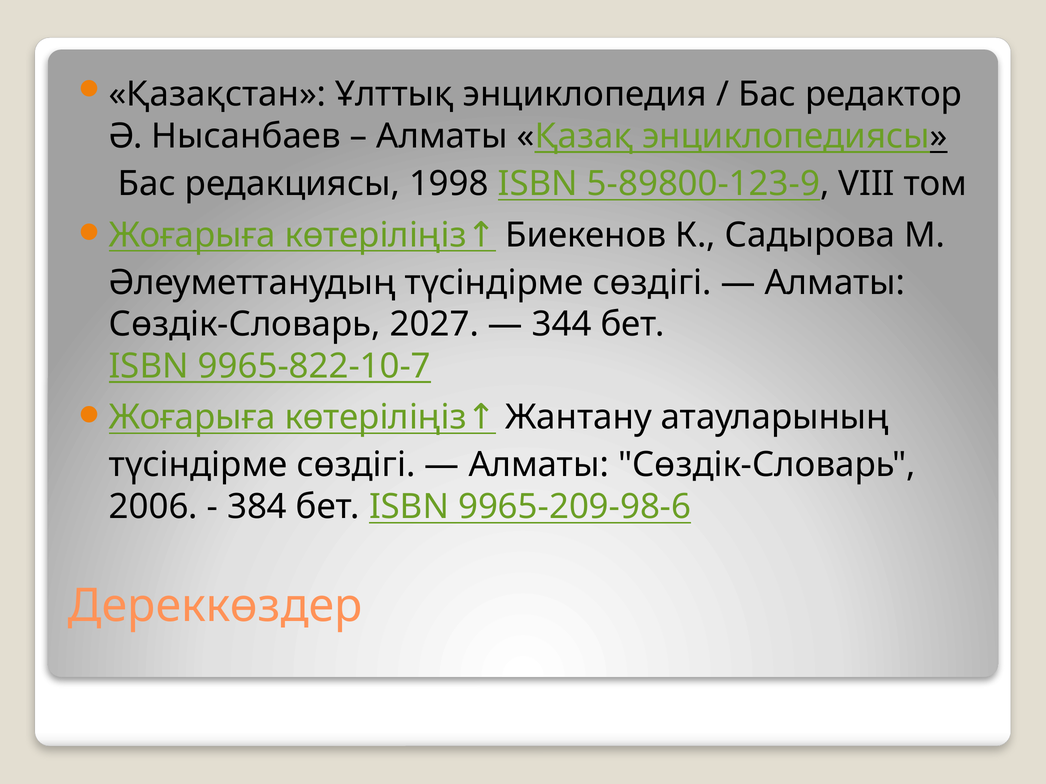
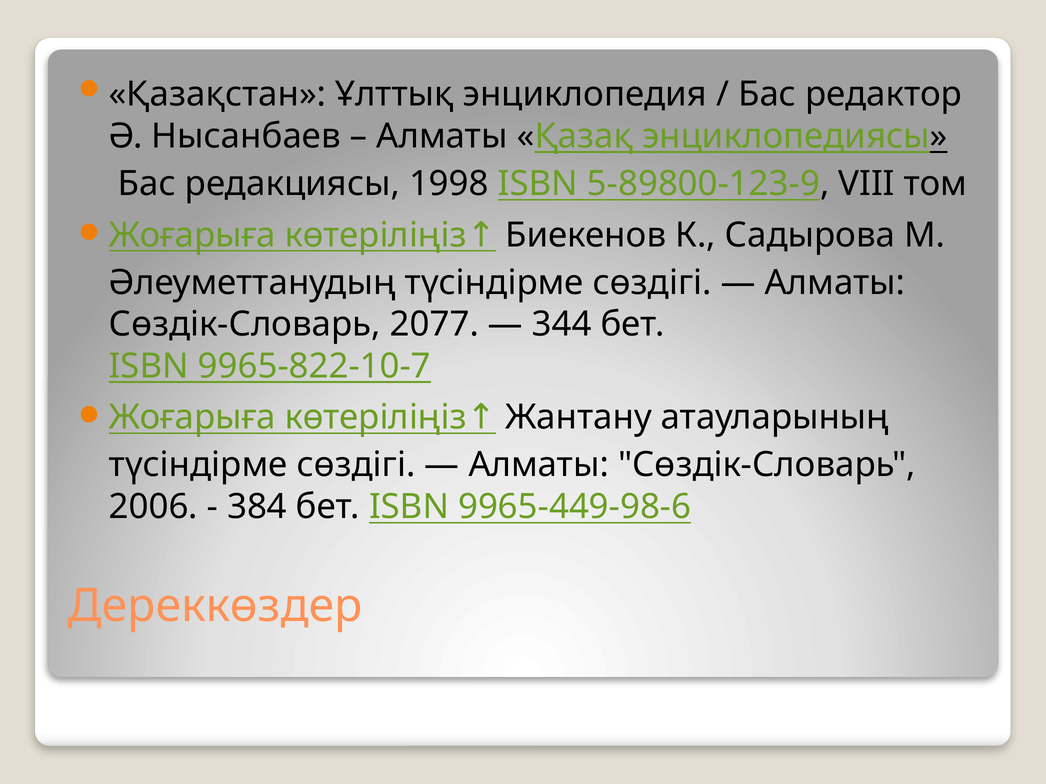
2027: 2027 -> 2077
9965-209-98-6: 9965-209-98-6 -> 9965-449-98-6
